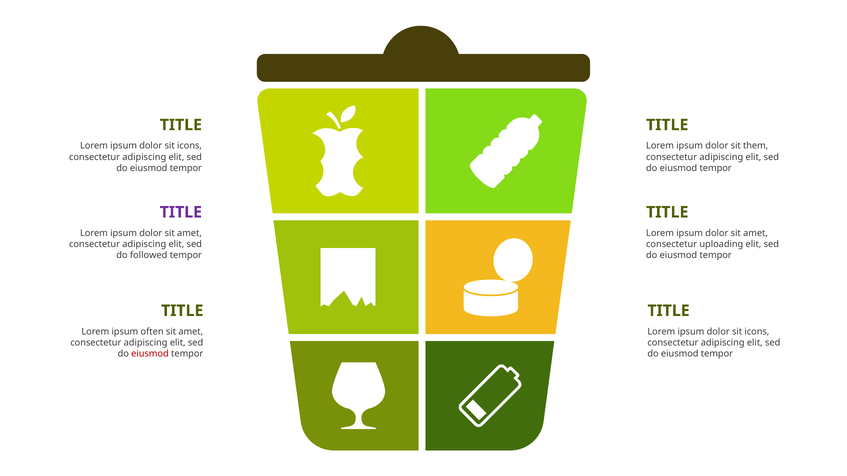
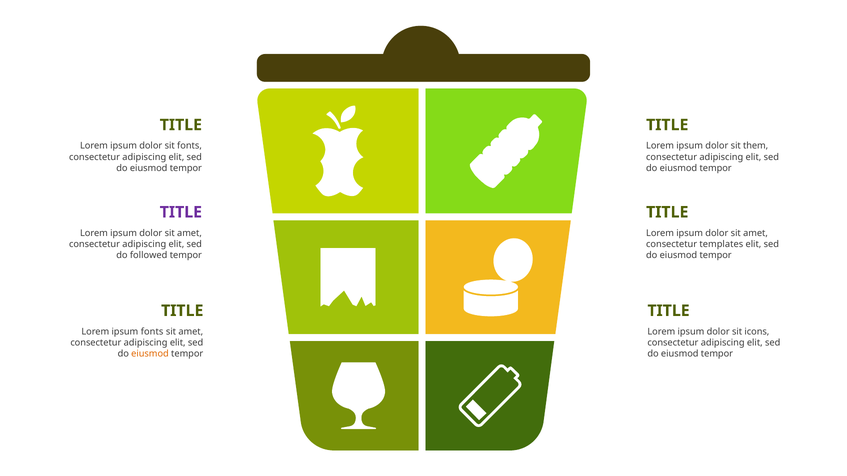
icons at (190, 146): icons -> fonts
uploading: uploading -> templates
ipsum often: often -> fonts
eiusmod at (150, 354) colour: red -> orange
